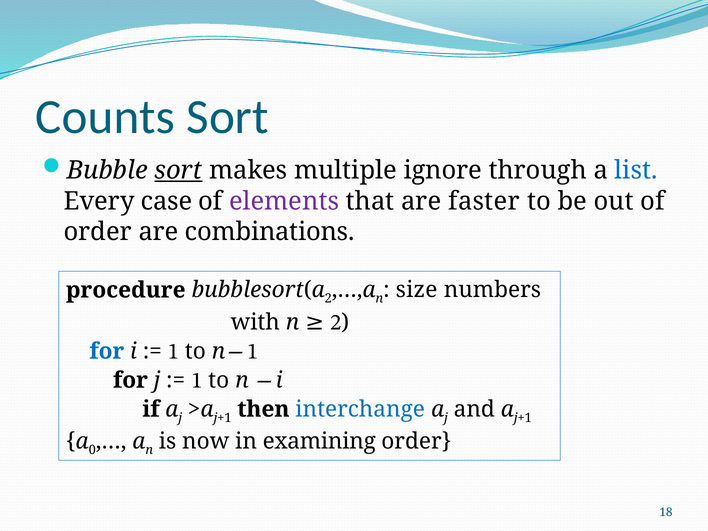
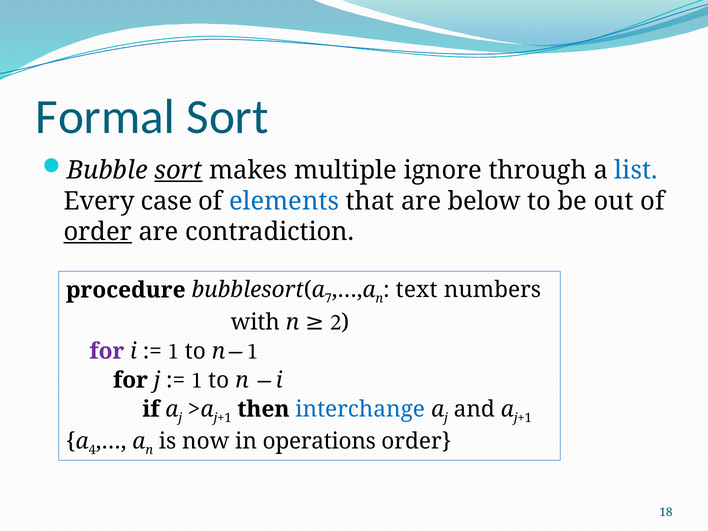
Counts: Counts -> Formal
elements colour: purple -> blue
faster: faster -> below
order at (98, 232) underline: none -> present
combinations: combinations -> contradiction
2 at (328, 299): 2 -> 7
size: size -> text
for at (107, 351) colour: blue -> purple
0: 0 -> 4
examining: examining -> operations
